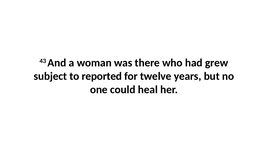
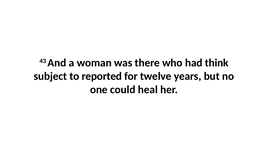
grew: grew -> think
